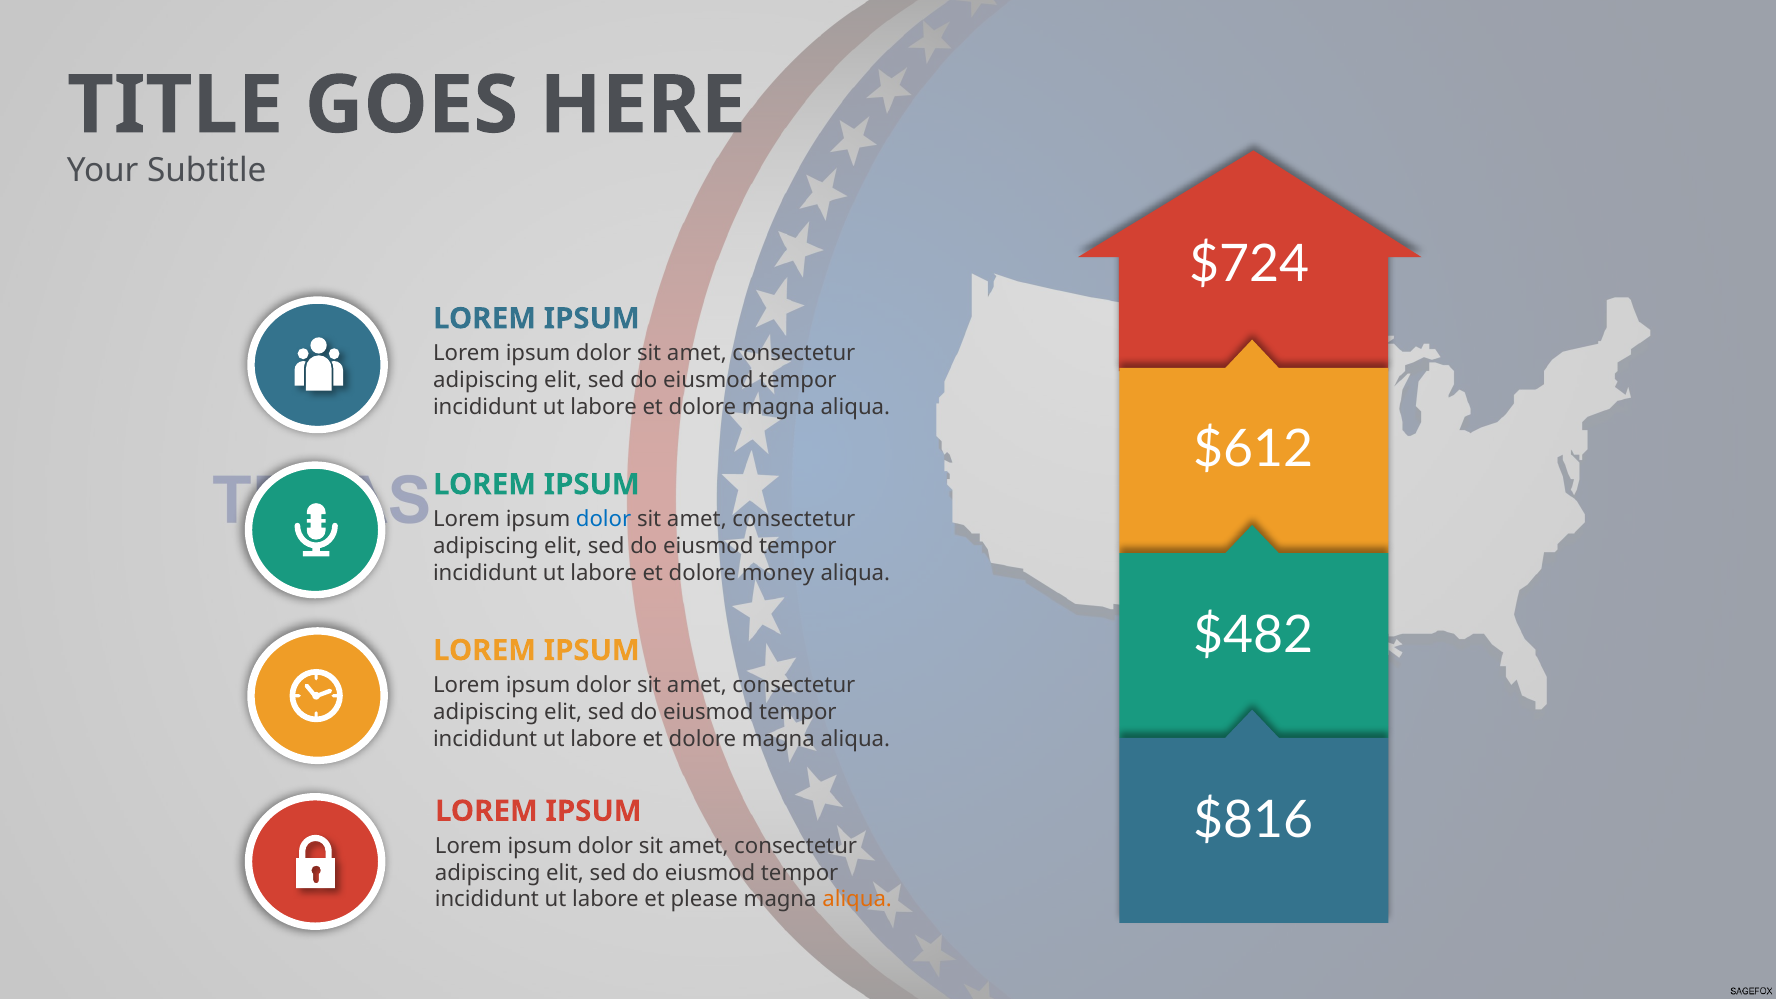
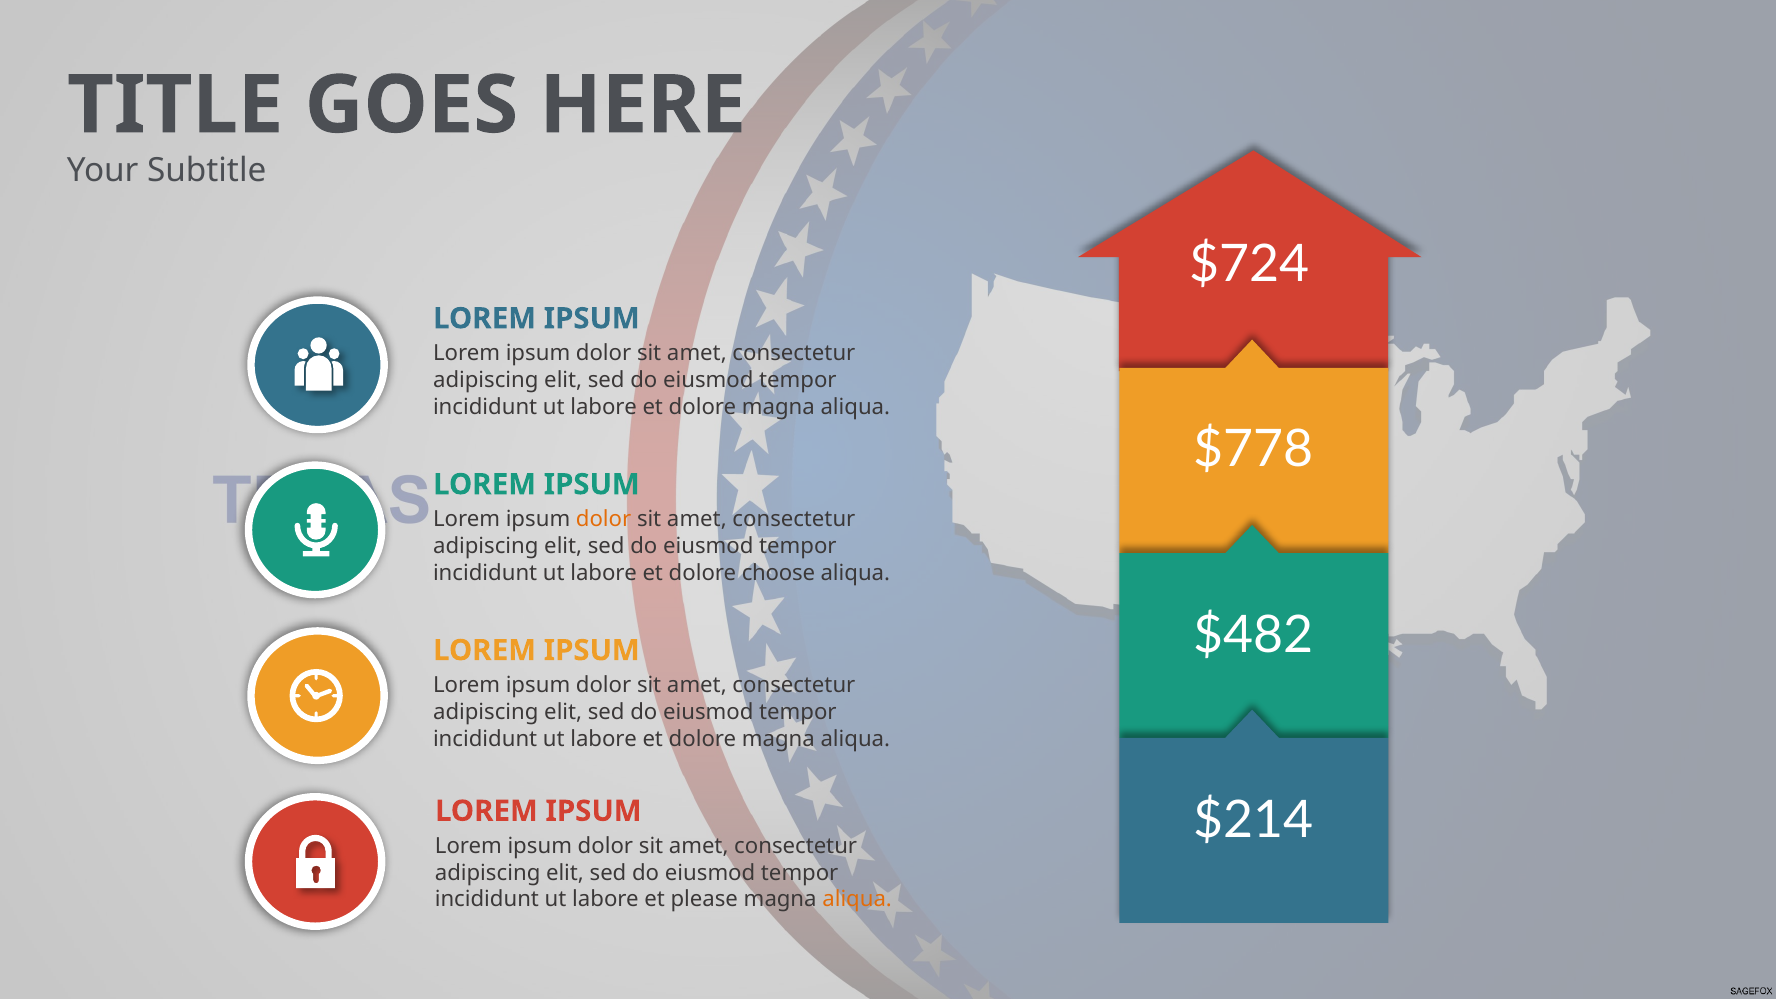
$612: $612 -> $778
dolor at (604, 519) colour: blue -> orange
money: money -> choose
$816: $816 -> $214
